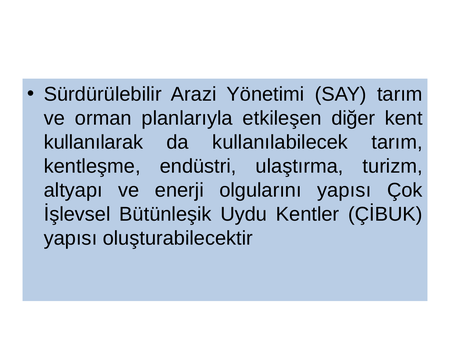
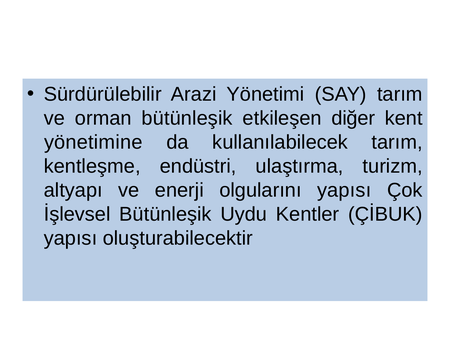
orman planlarıyla: planlarıyla -> bütünleşik
kullanılarak: kullanılarak -> yönetimine
